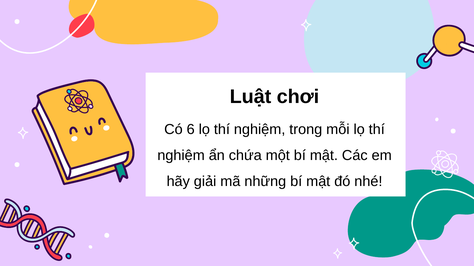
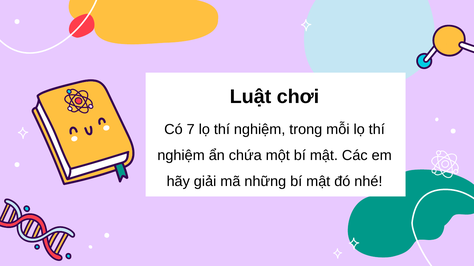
6: 6 -> 7
